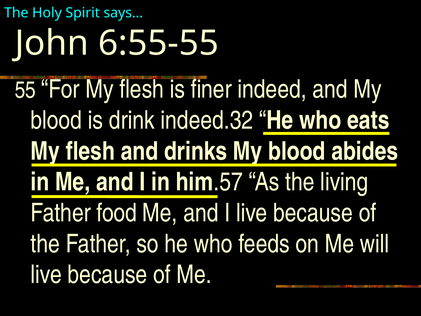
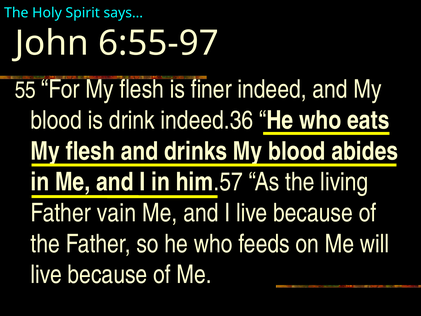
6:55-55: 6:55-55 -> 6:55-97
indeed.32: indeed.32 -> indeed.36
food: food -> vain
